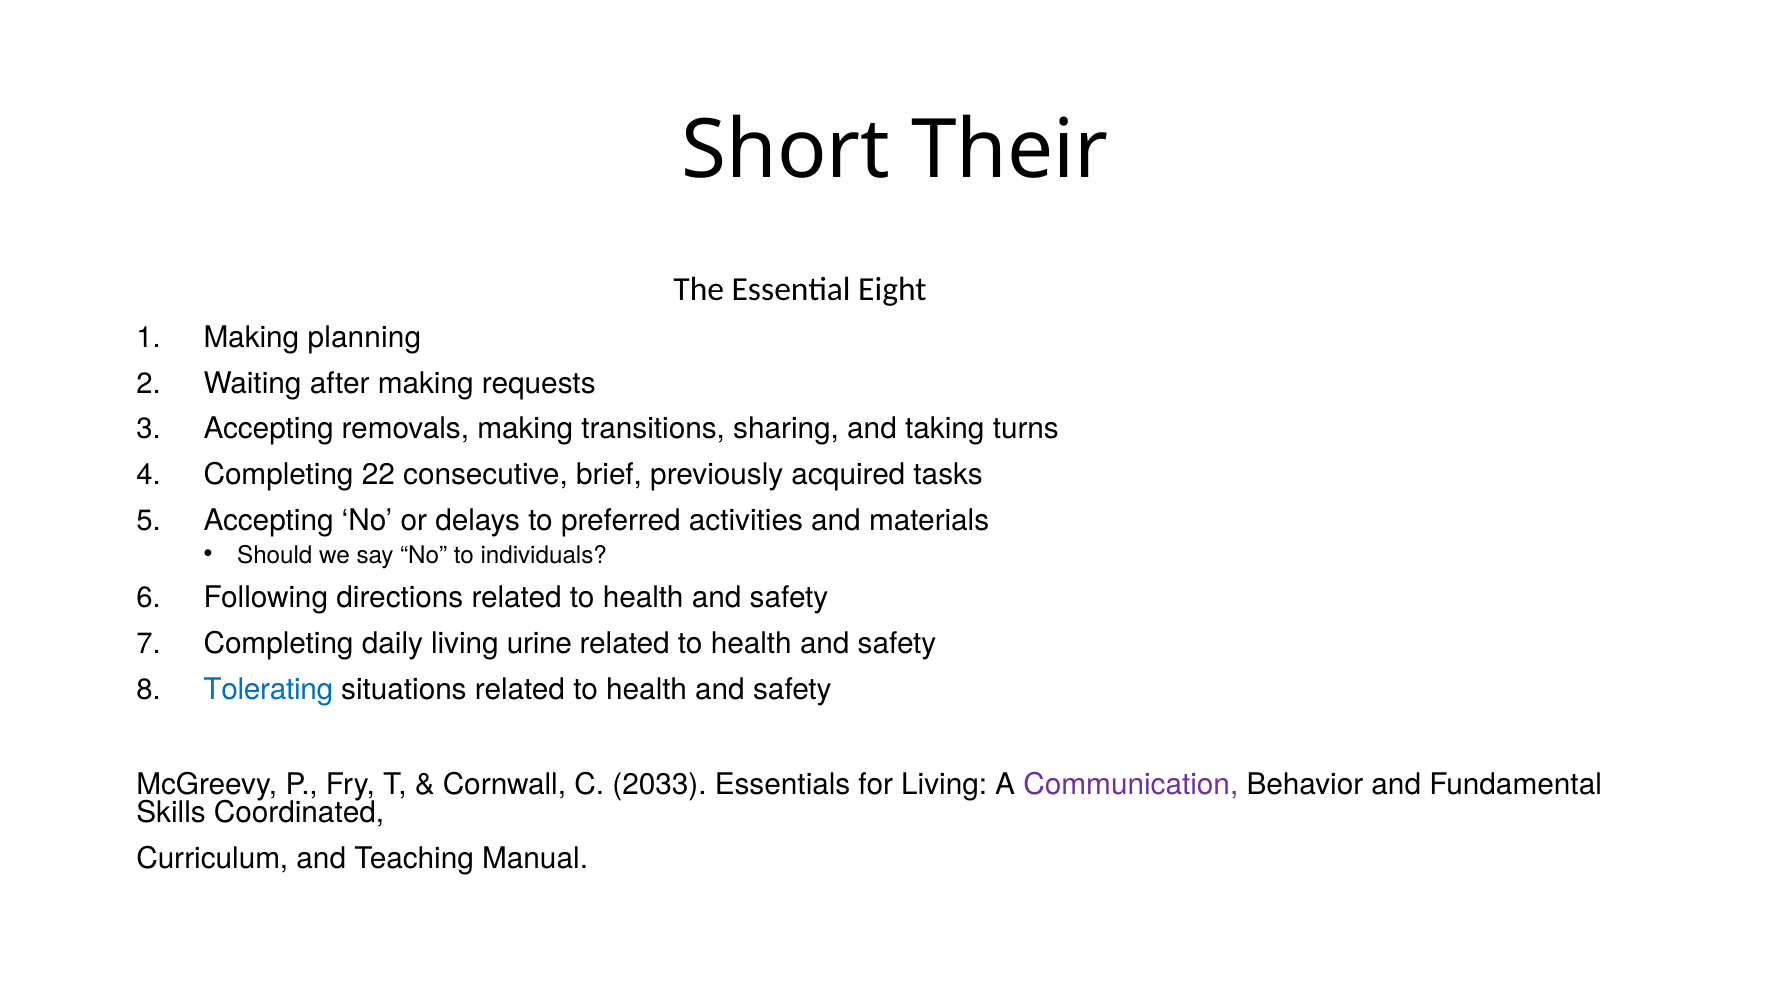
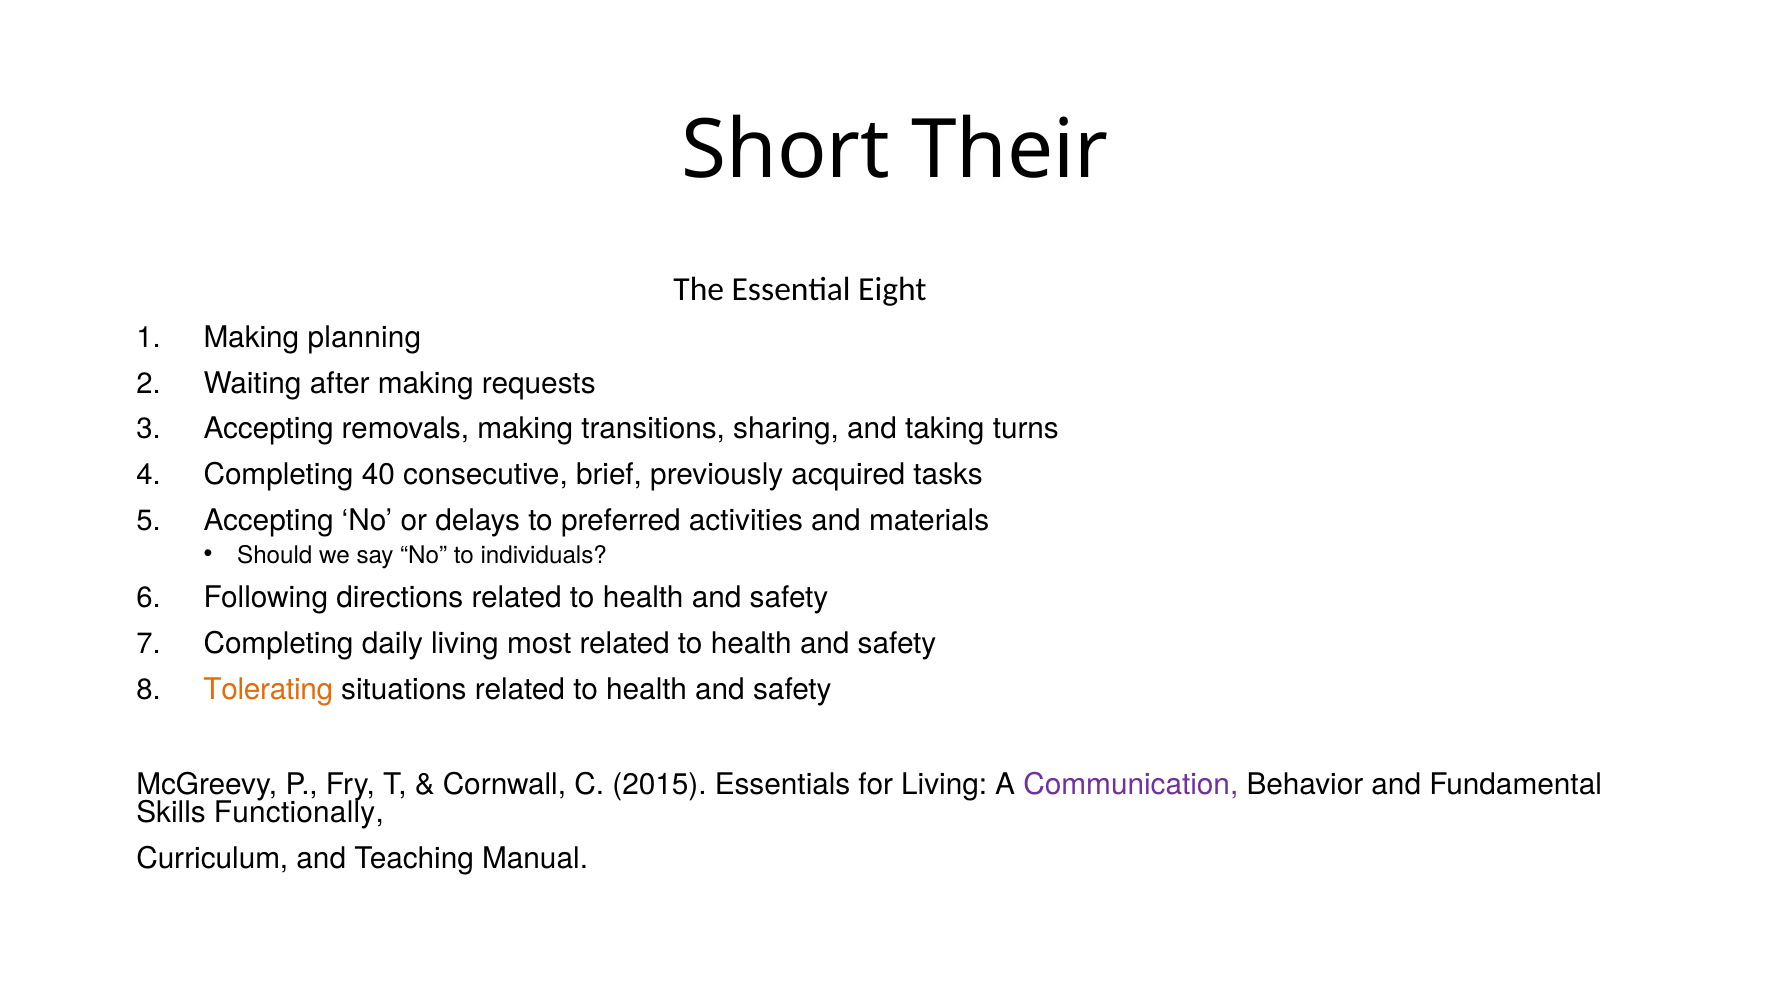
22: 22 -> 40
urine: urine -> most
Tolerating colour: blue -> orange
2033: 2033 -> 2015
Coordinated: Coordinated -> Functionally
